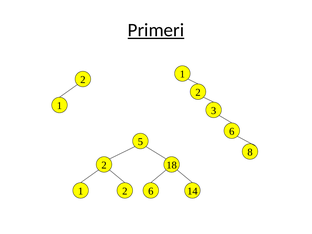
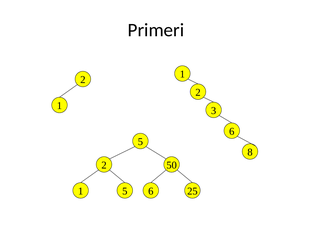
Primeri underline: present -> none
18: 18 -> 50
1 2: 2 -> 5
14: 14 -> 25
